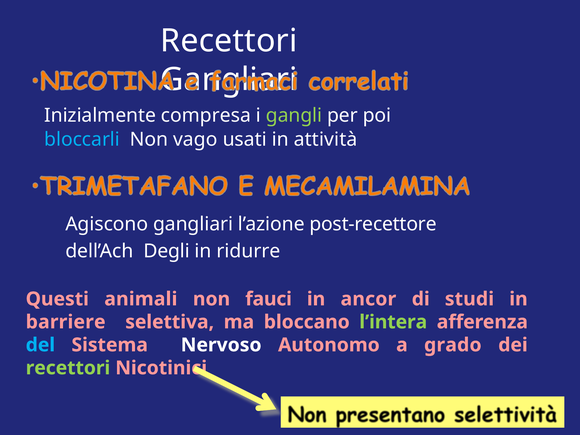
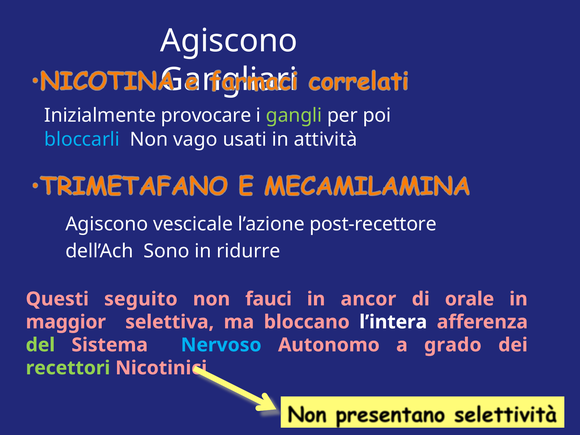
Recettori at (229, 41): Recettori -> Agiscono
compresa: compresa -> provocare
Agiscono gangliari: gangliari -> vescicale
Degli: Degli -> Sono
animali: animali -> seguito
studi: studi -> orale
barriere: barriere -> maggior
l’intera colour: light green -> white
del colour: light blue -> light green
Nervoso colour: white -> light blue
